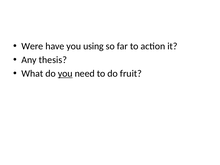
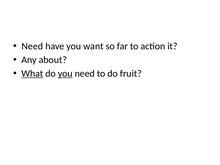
Were at (32, 46): Were -> Need
using: using -> want
thesis: thesis -> about
What underline: none -> present
